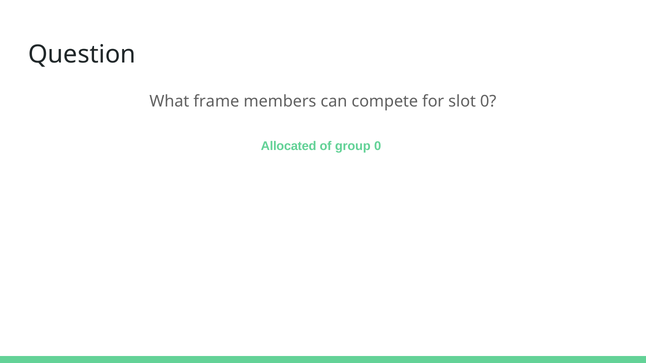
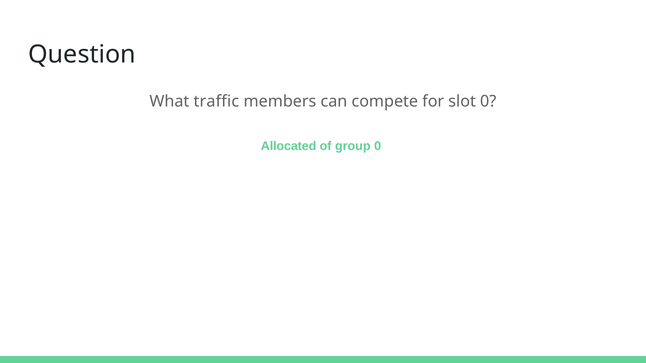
frame: frame -> traffic
